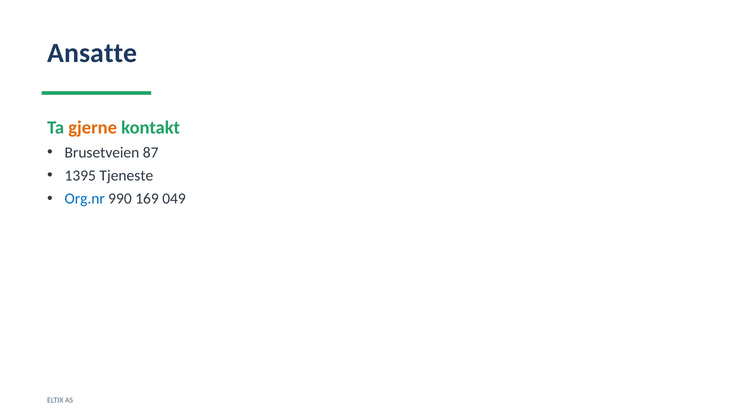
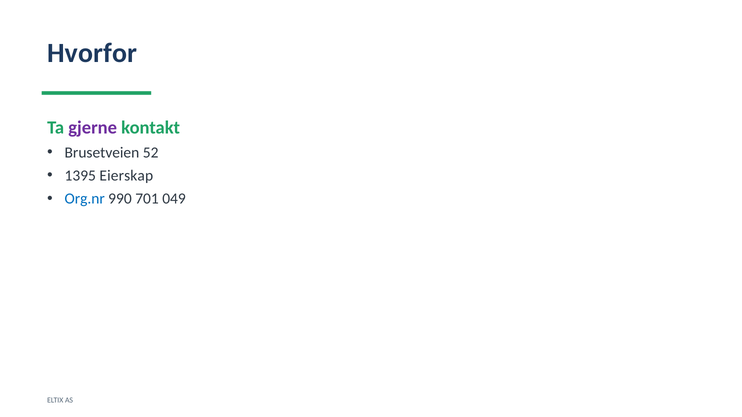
Ansatte: Ansatte -> Hvorfor
gjerne colour: orange -> purple
87: 87 -> 52
Tjeneste: Tjeneste -> Eierskap
169: 169 -> 701
